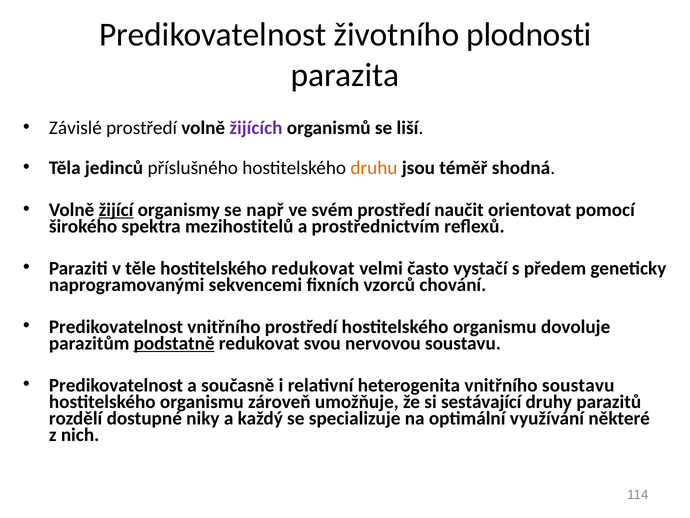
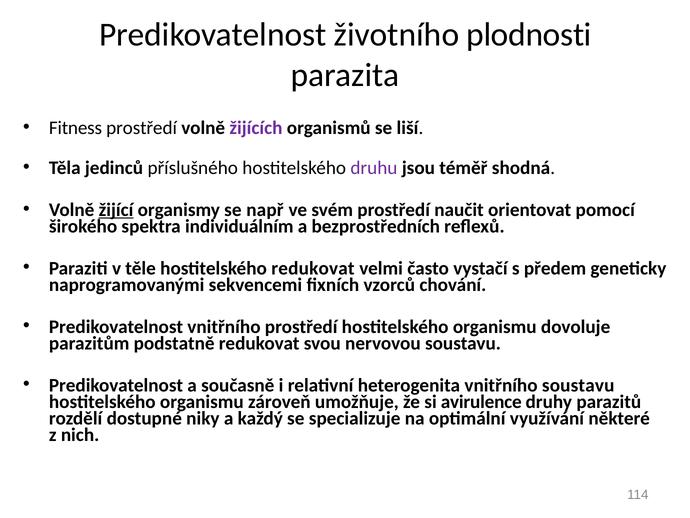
Závislé: Závislé -> Fitness
druhu colour: orange -> purple
mezihostitelů: mezihostitelů -> individuálním
prostřednictvím: prostřednictvím -> bezprostředních
podstatně underline: present -> none
sestávající: sestávající -> avirulence
